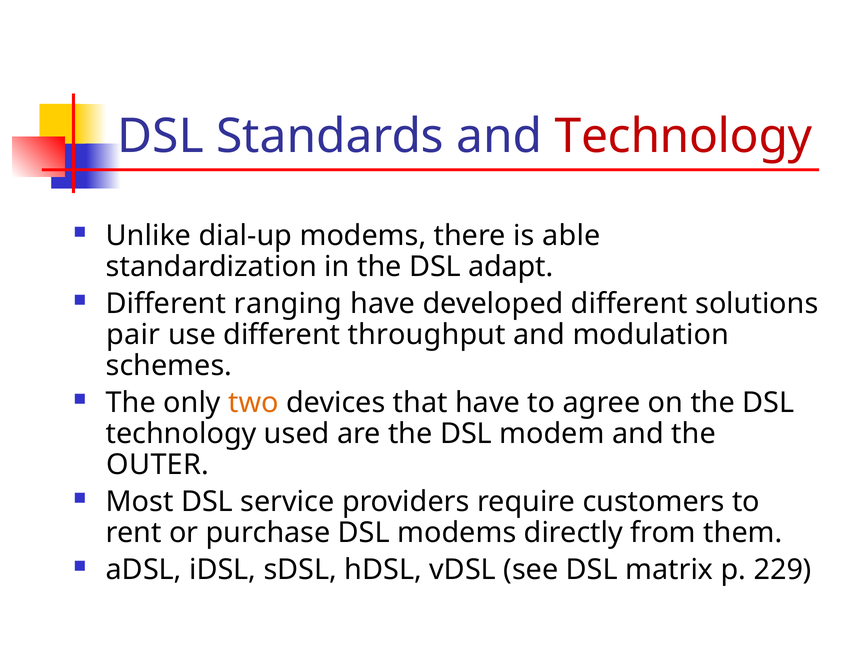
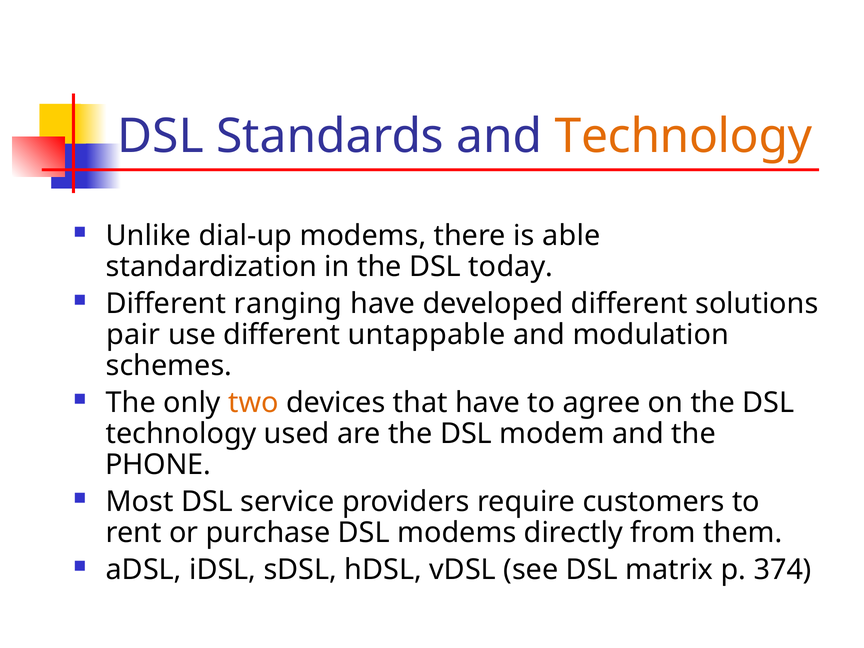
Technology at (684, 137) colour: red -> orange
adapt: adapt -> today
throughput: throughput -> untappable
OUTER: OUTER -> PHONE
229: 229 -> 374
